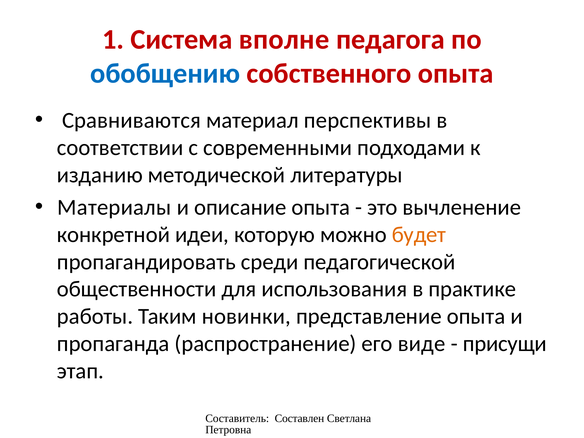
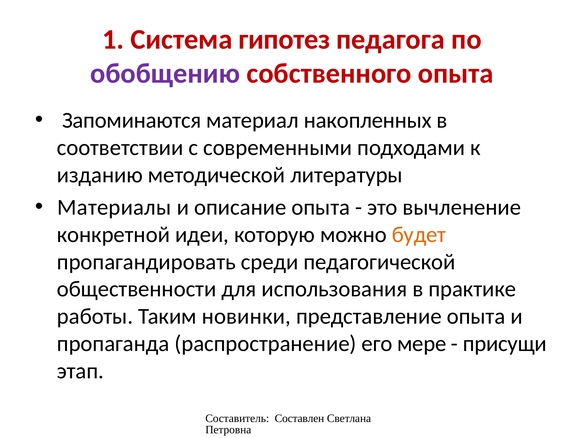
вполне: вполне -> гипотез
обобщению colour: blue -> purple
Сравниваются: Сравниваются -> Запоминаются
перспективы: перспективы -> накопленных
виде: виде -> мере
